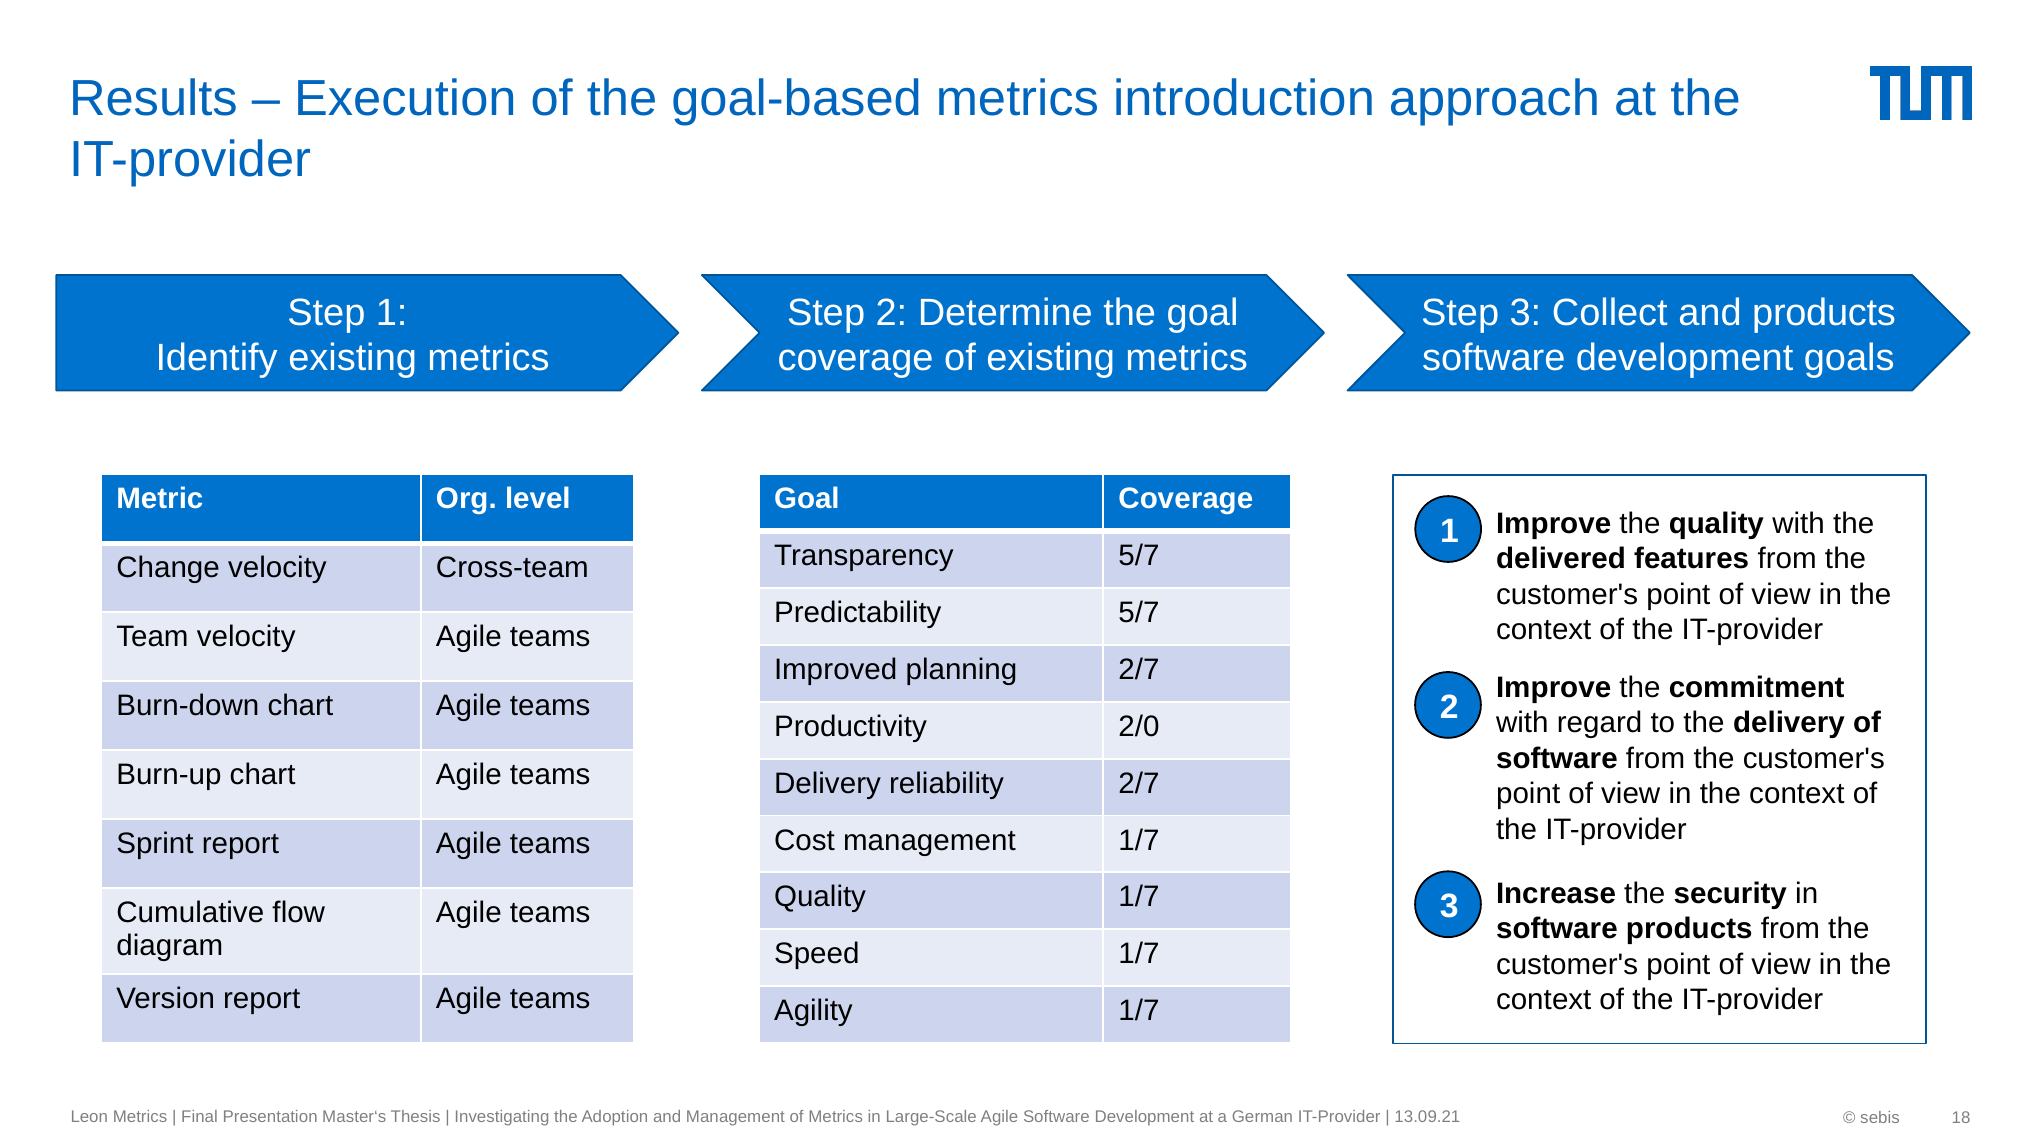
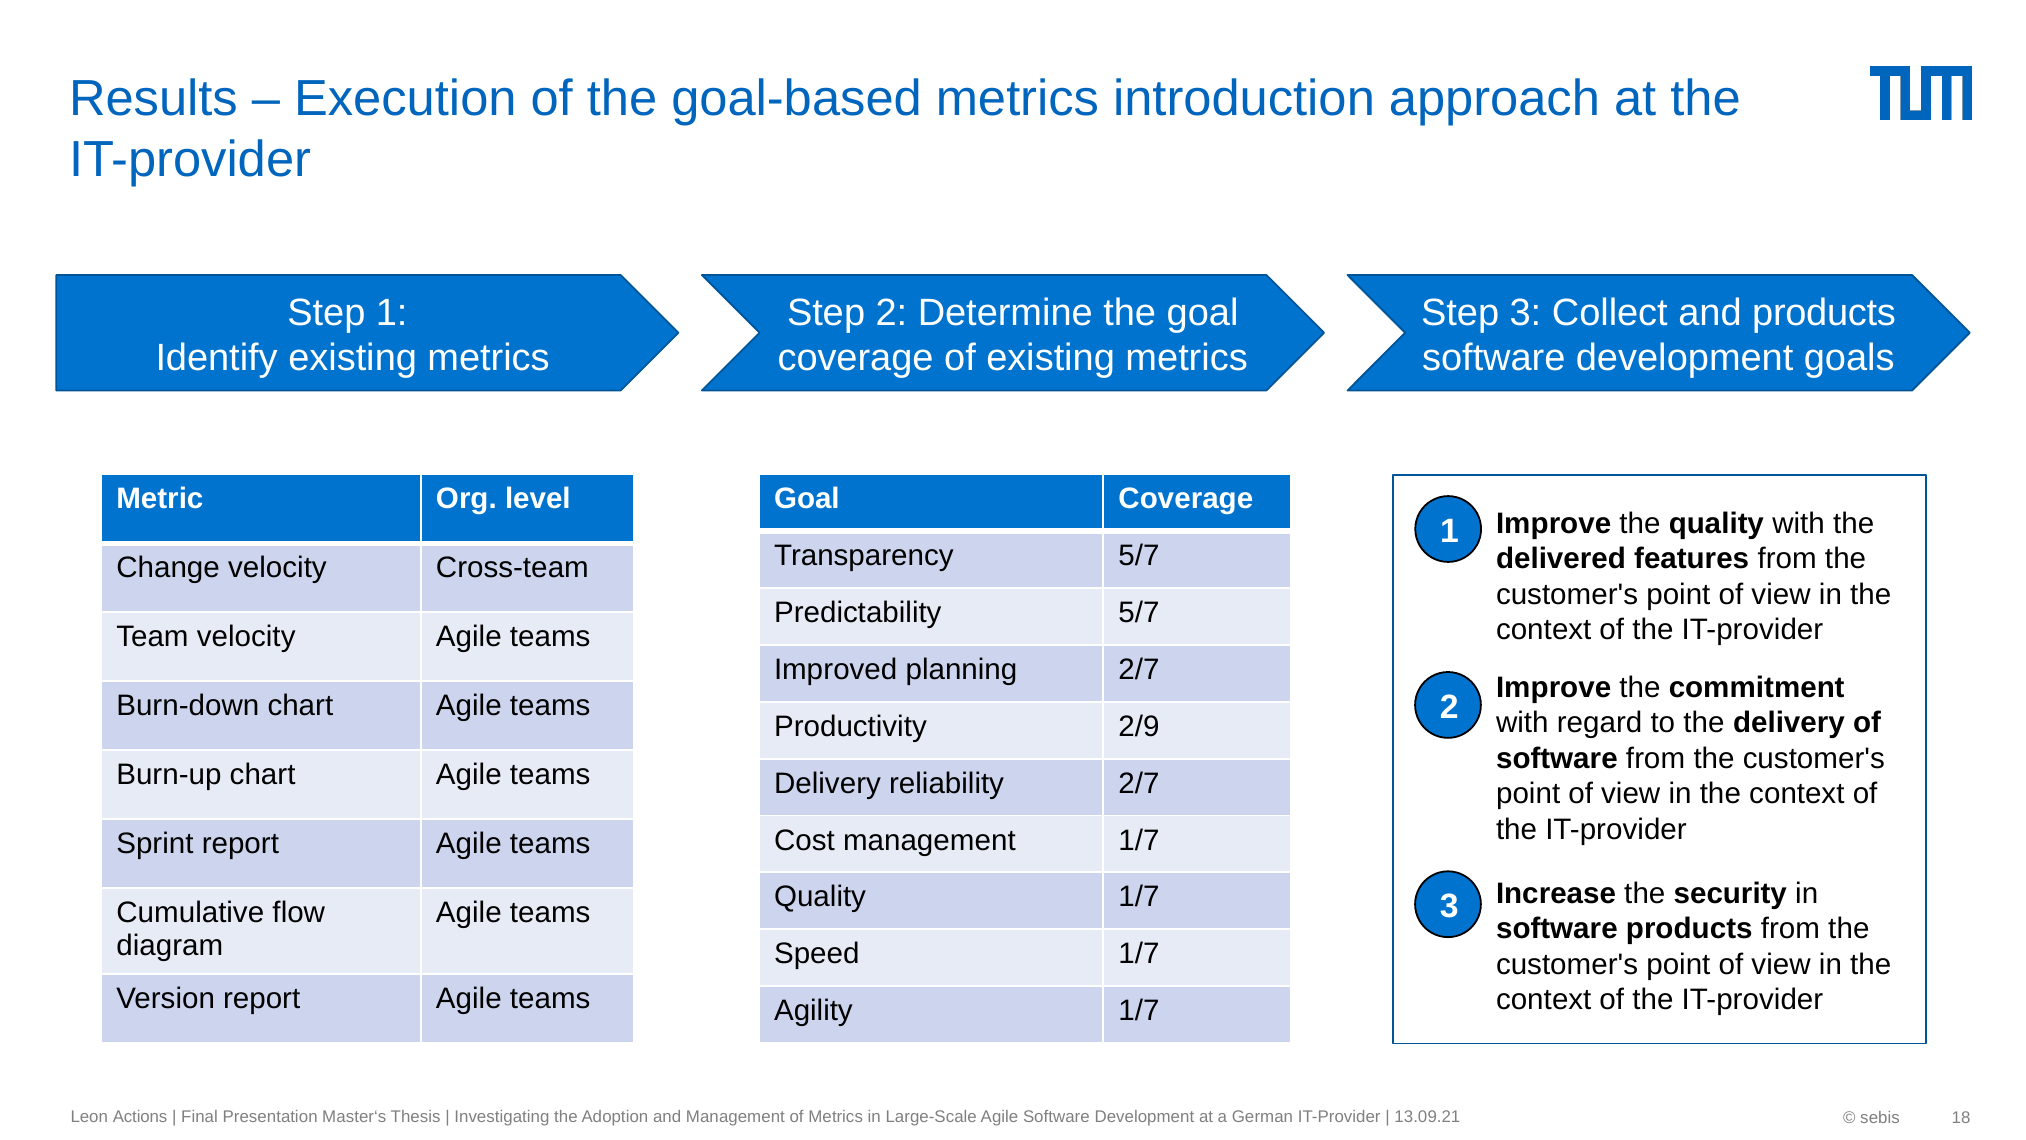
2/0: 2/0 -> 2/9
Leon Metrics: Metrics -> Actions
